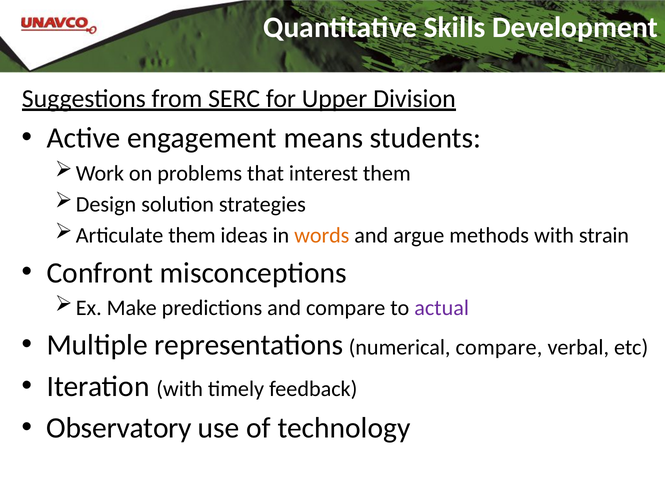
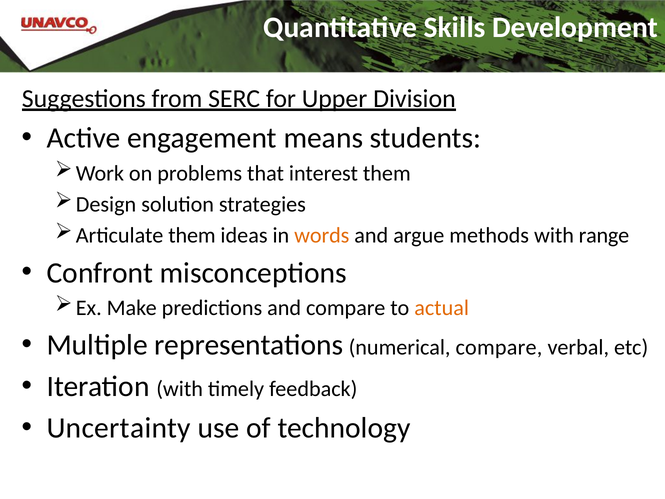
strain: strain -> range
actual colour: purple -> orange
Observatory: Observatory -> Uncertainty
